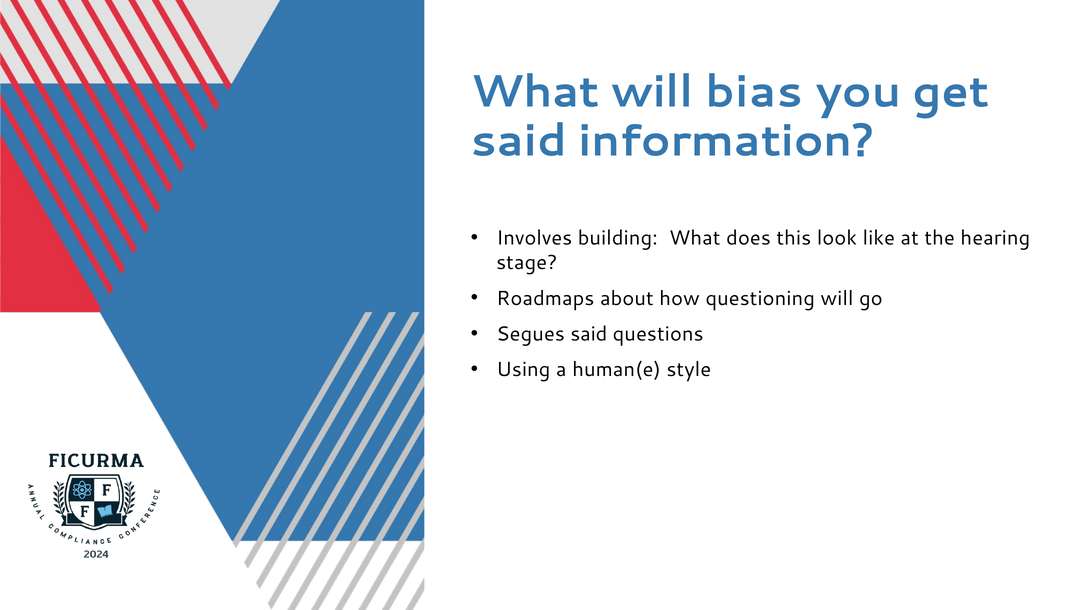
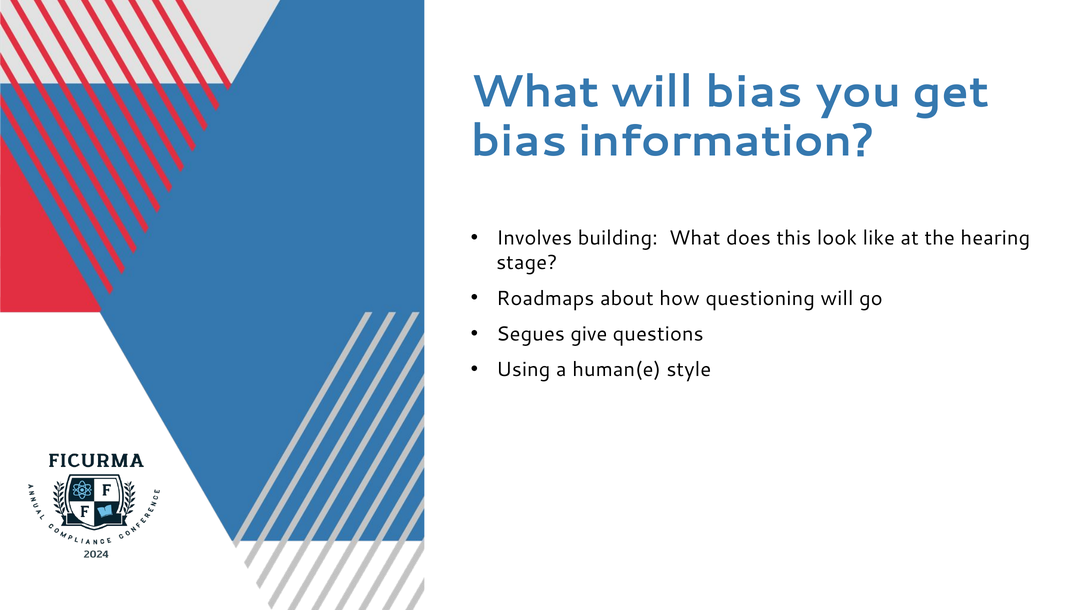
said at (519, 141): said -> bias
Segues said: said -> give
